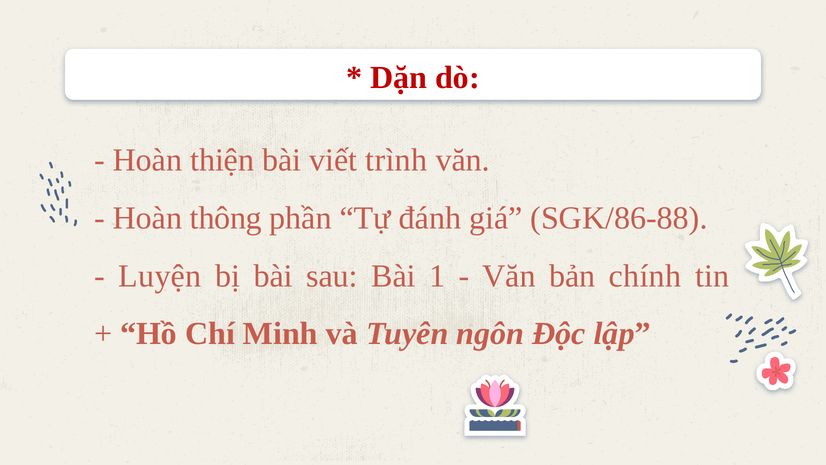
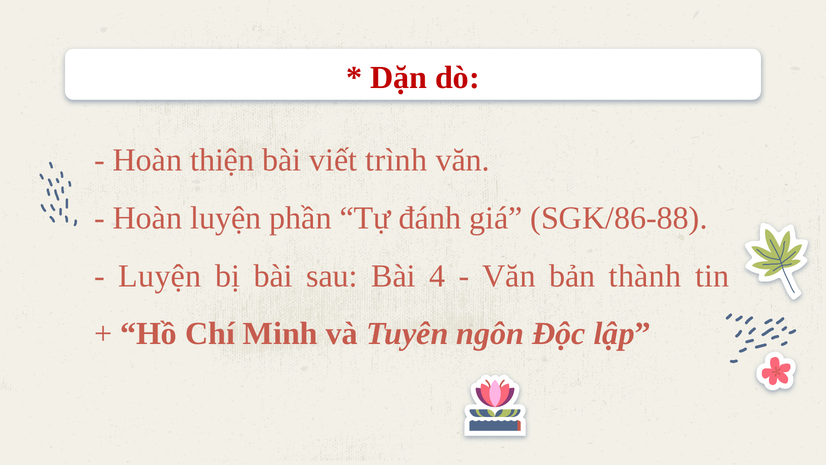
Hoàn thông: thông -> luyện
1: 1 -> 4
chính: chính -> thành
